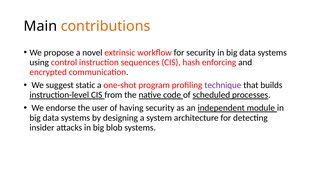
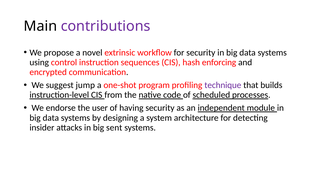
contributions colour: orange -> purple
static: static -> jump
blob: blob -> sent
